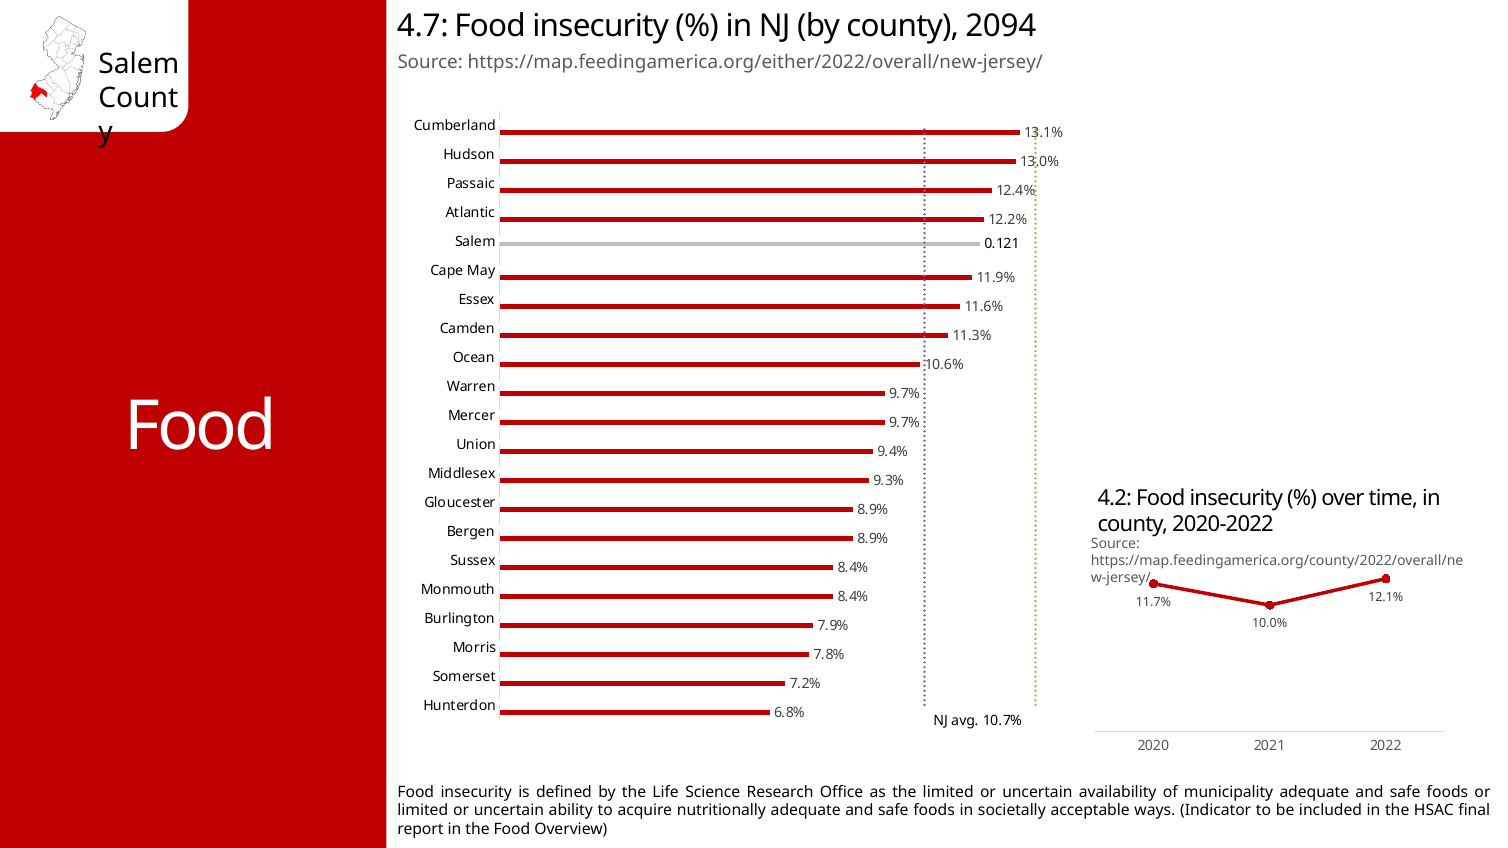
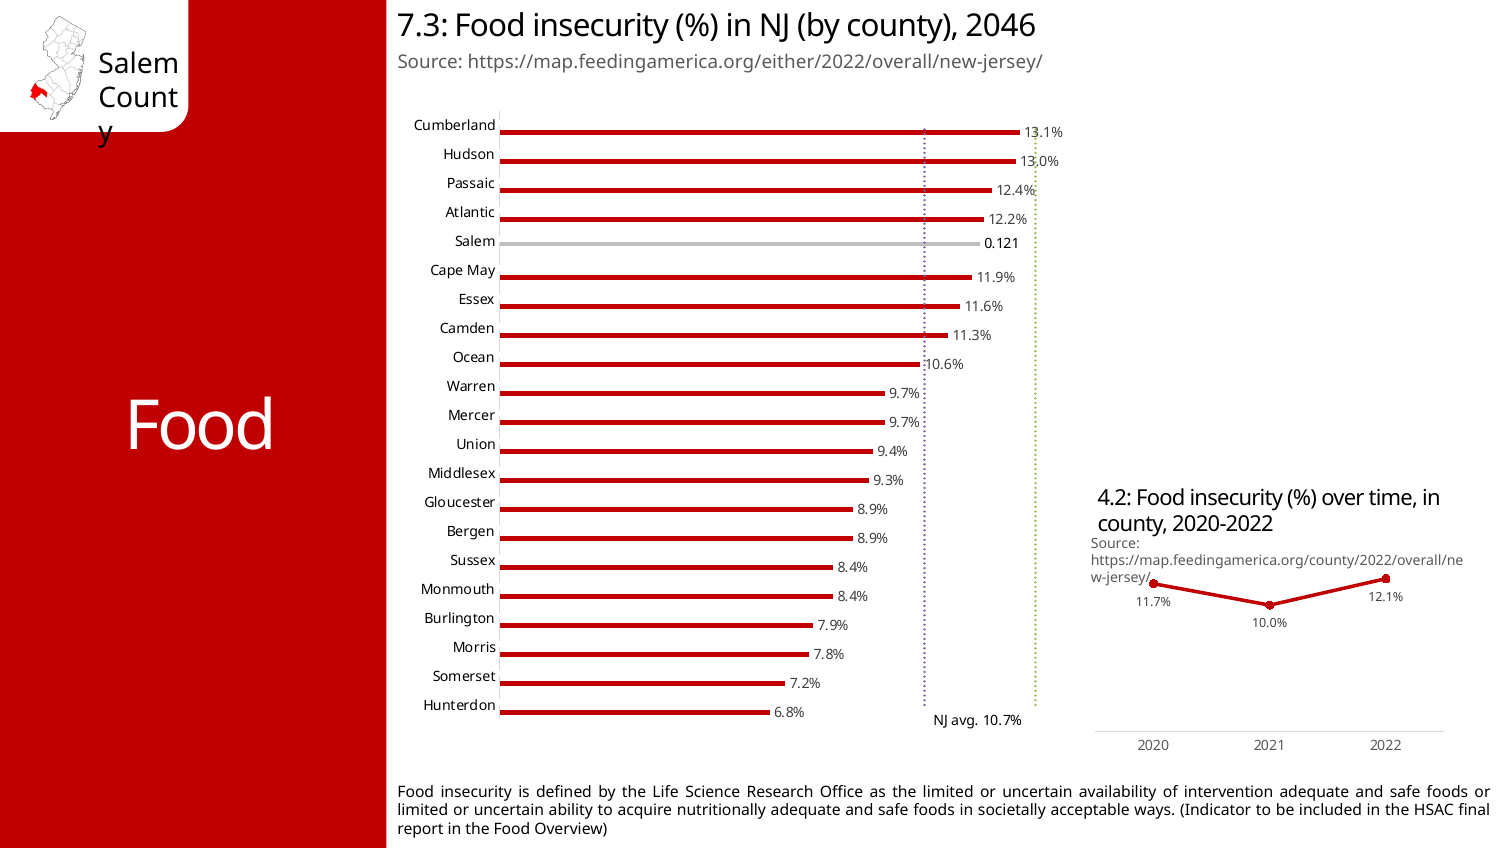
4.7: 4.7 -> 7.3
2094: 2094 -> 2046
municipality: municipality -> intervention
